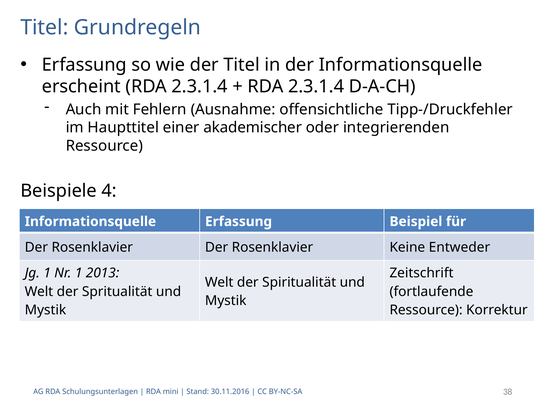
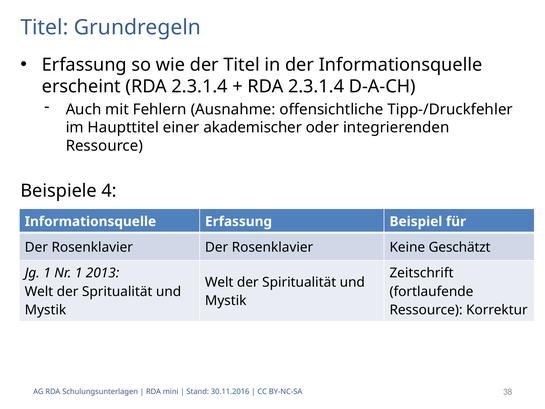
Entweder: Entweder -> Geschätzt
